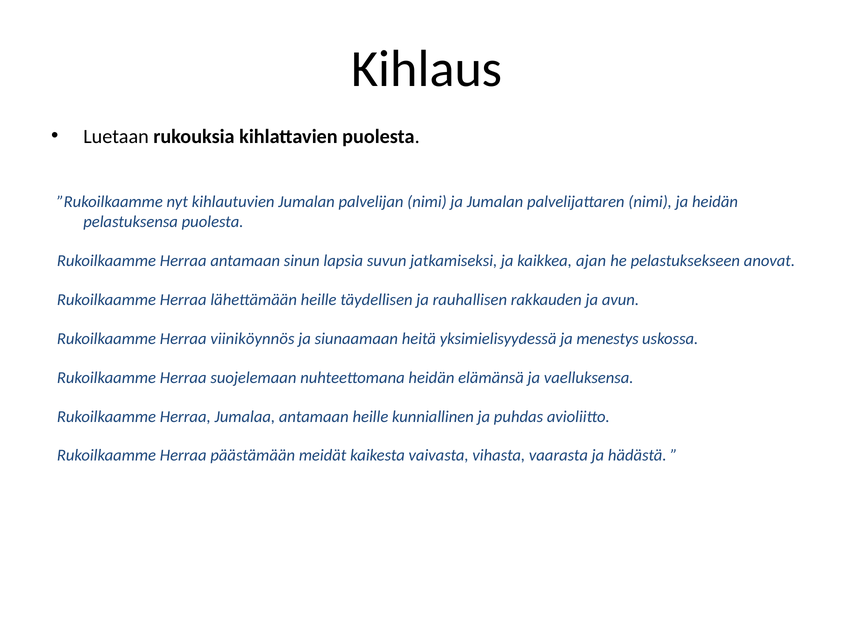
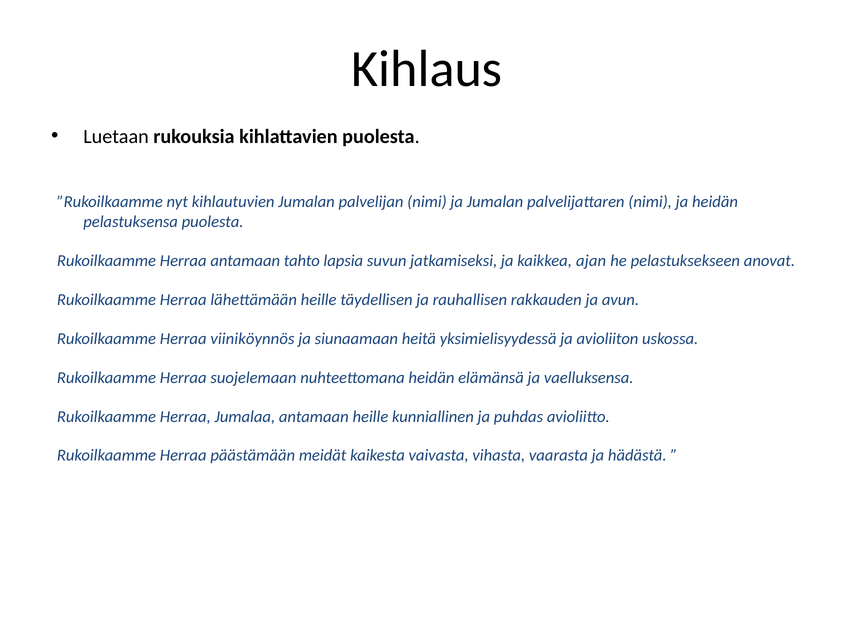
sinun: sinun -> tahto
menestys: menestys -> avioliiton
